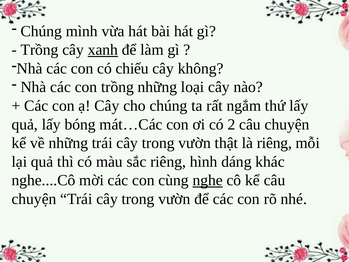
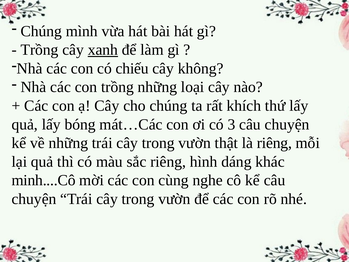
ngắm: ngắm -> khích
2: 2 -> 3
nghe....Cô: nghe....Cô -> minh....Cô
nghe underline: present -> none
